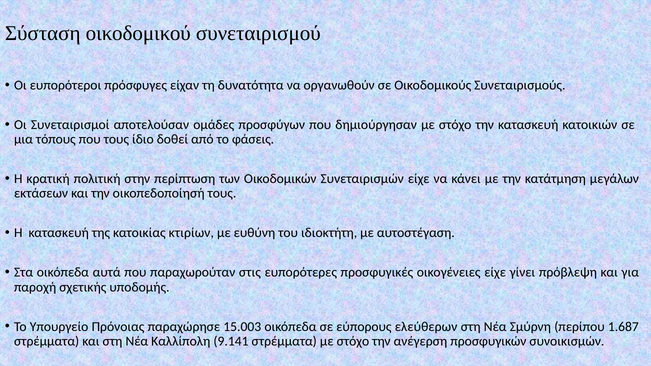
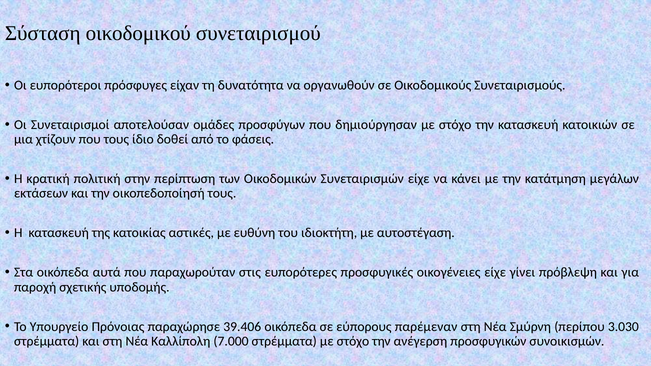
τόπους: τόπους -> χτίζουν
κτιρίων: κτιρίων -> αστικές
15.003: 15.003 -> 39.406
ελεύθερων: ελεύθερων -> παρέμεναν
1.687: 1.687 -> 3.030
9.141: 9.141 -> 7.000
